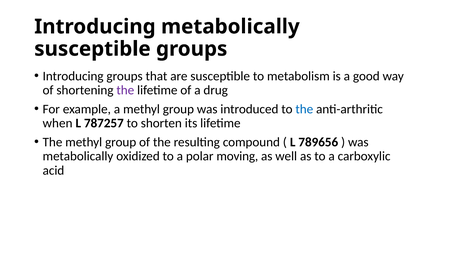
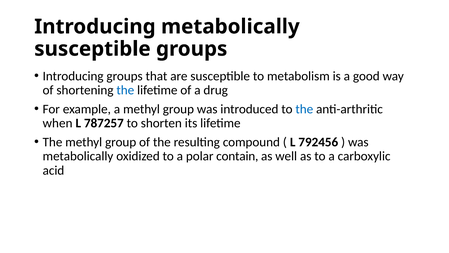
the at (125, 90) colour: purple -> blue
789656: 789656 -> 792456
moving: moving -> contain
